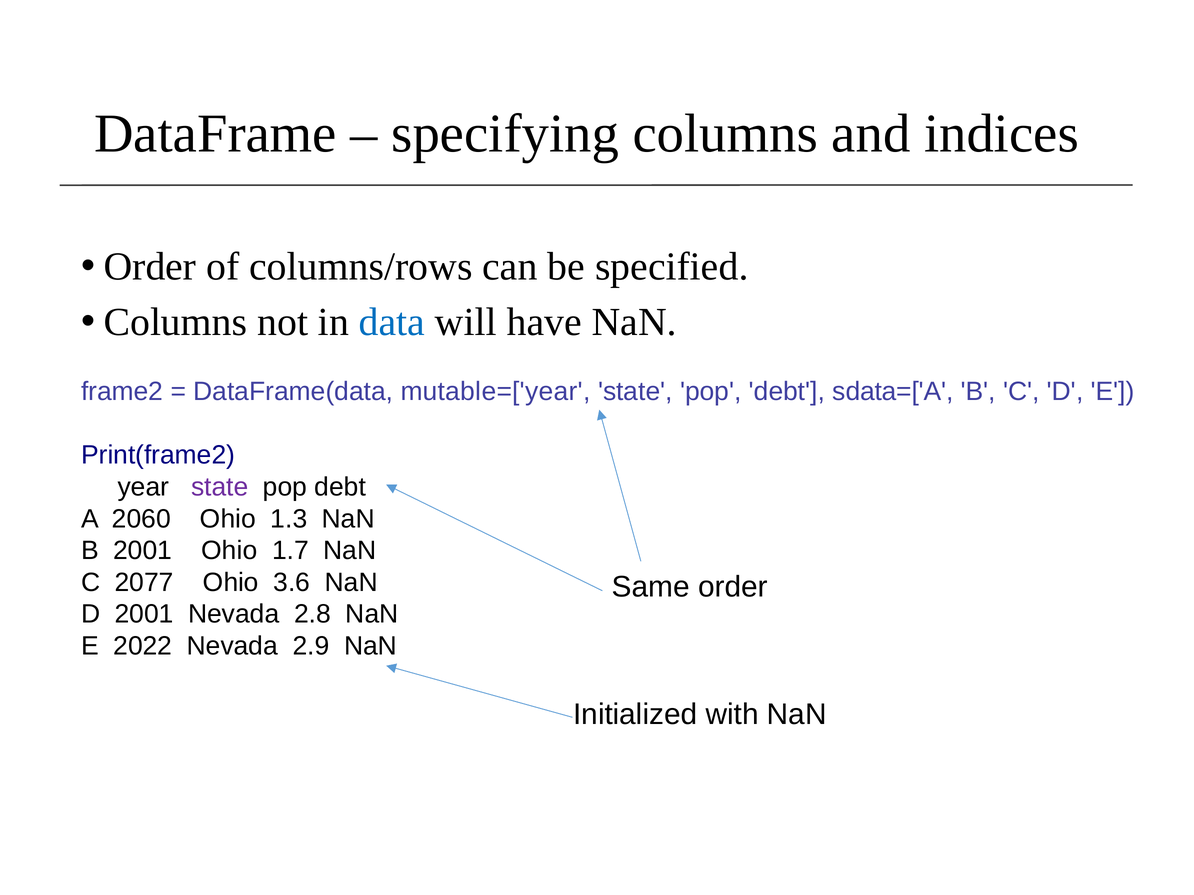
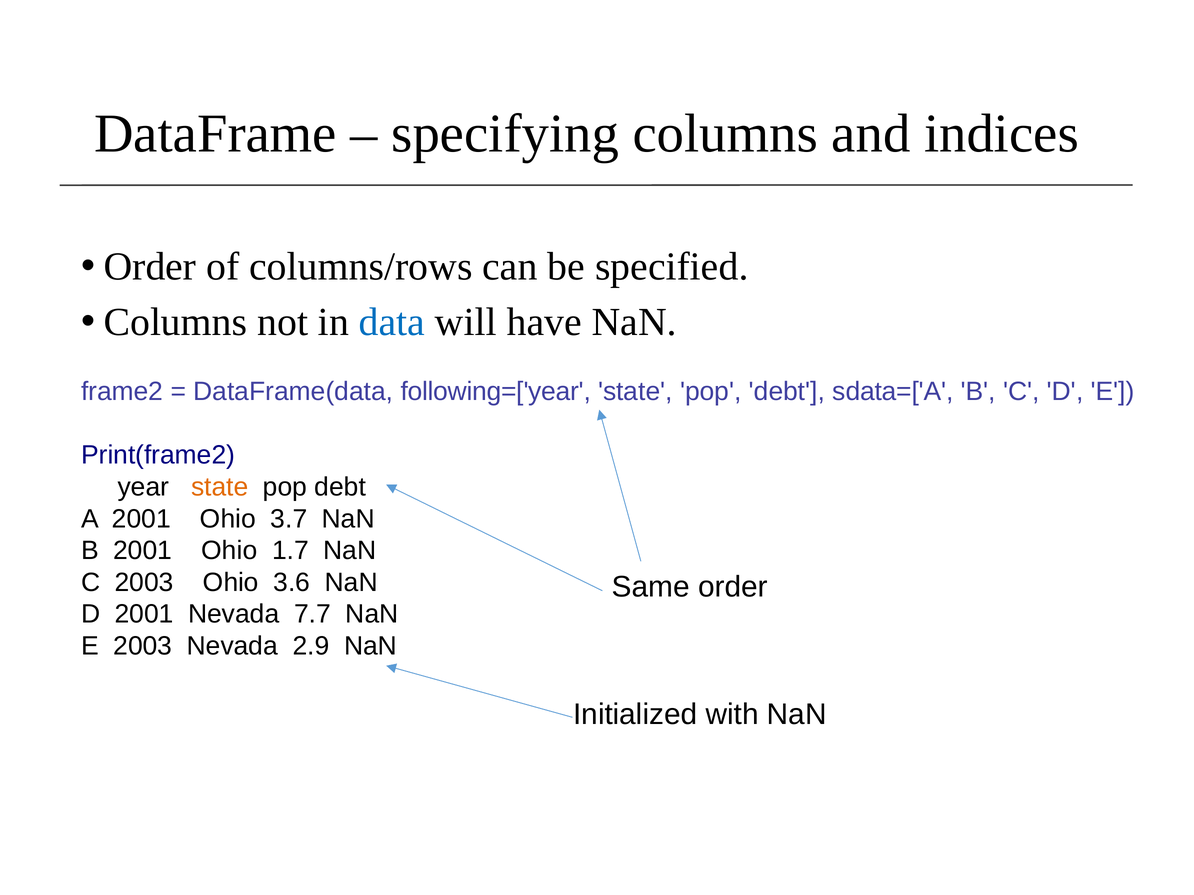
mutable=['year: mutable=['year -> following=['year
state at (220, 487) colour: purple -> orange
A 2060: 2060 -> 2001
1.3: 1.3 -> 3.7
C 2077: 2077 -> 2003
2.8: 2.8 -> 7.7
E 2022: 2022 -> 2003
